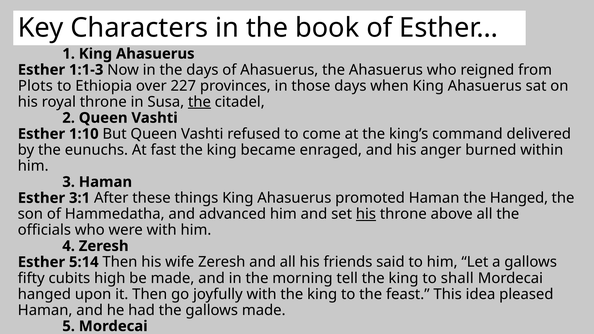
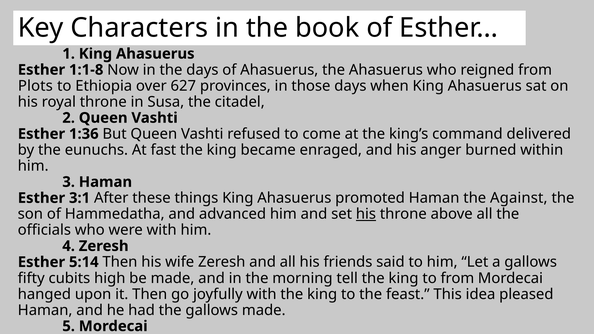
1:1-3: 1:1-3 -> 1:1-8
227: 227 -> 627
the at (199, 102) underline: present -> none
1:10: 1:10 -> 1:36
the Hanged: Hanged -> Against
to shall: shall -> from
